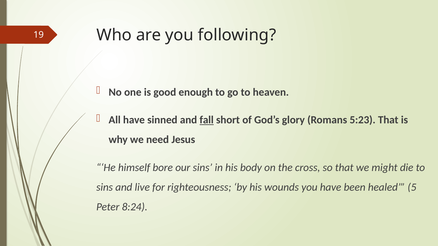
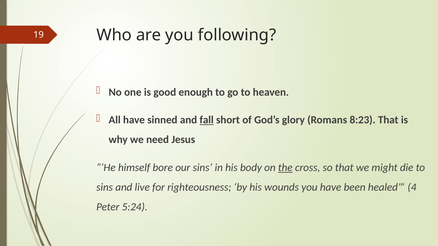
5:23: 5:23 -> 8:23
the underline: none -> present
5: 5 -> 4
8:24: 8:24 -> 5:24
